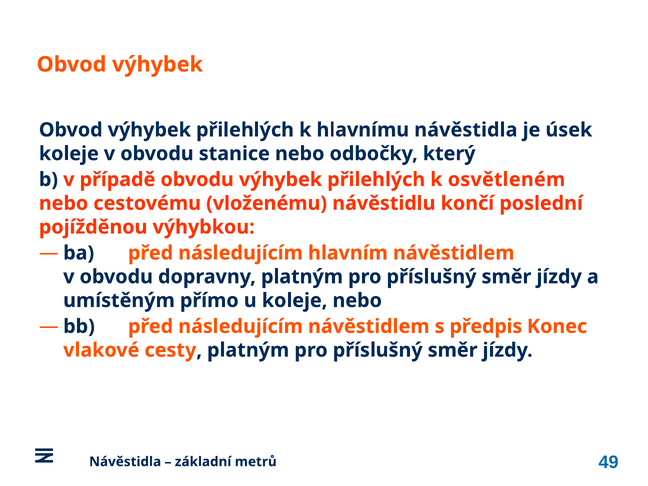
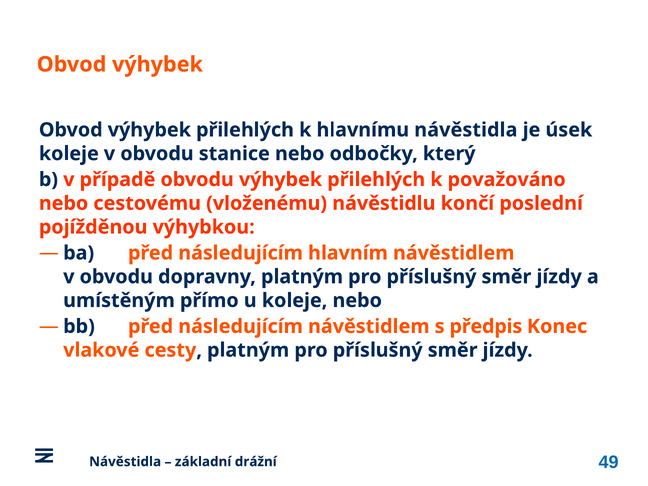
osvětleném: osvětleném -> považováno
metrů: metrů -> drážní
